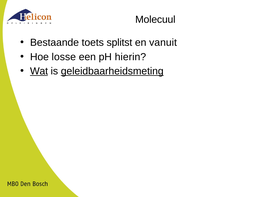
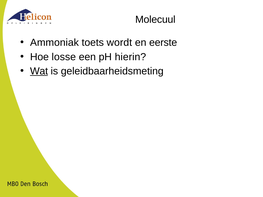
Bestaande: Bestaande -> Ammoniak
splitst: splitst -> wordt
vanuit: vanuit -> eerste
geleidbaarheidsmeting underline: present -> none
